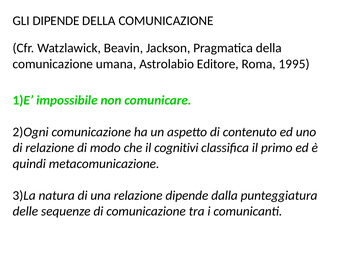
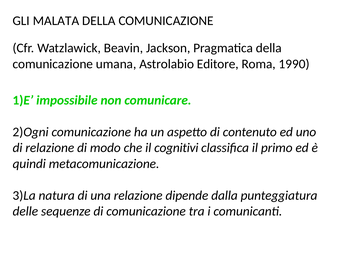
GLI DIPENDE: DIPENDE -> MALATA
1995: 1995 -> 1990
